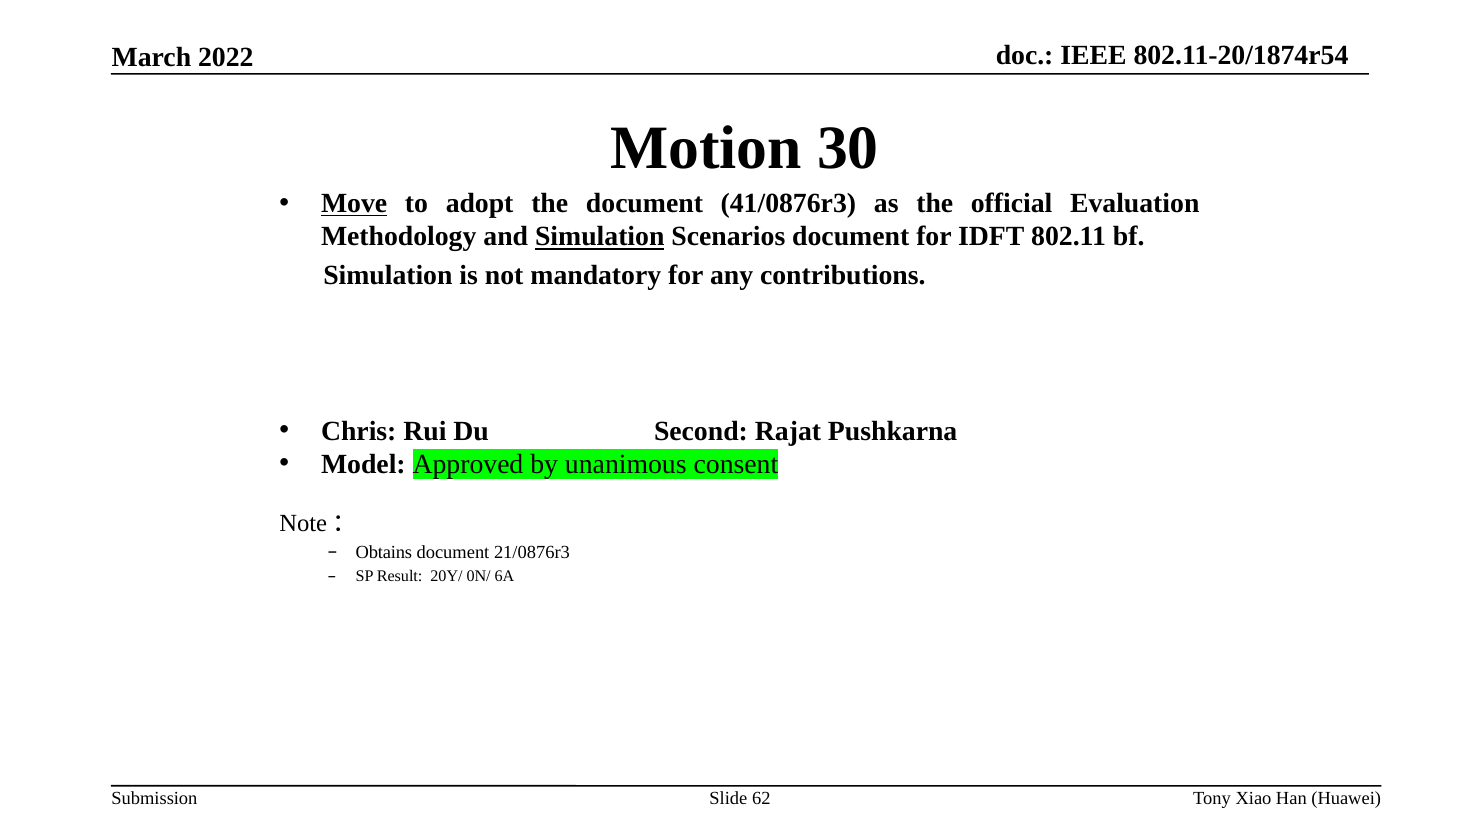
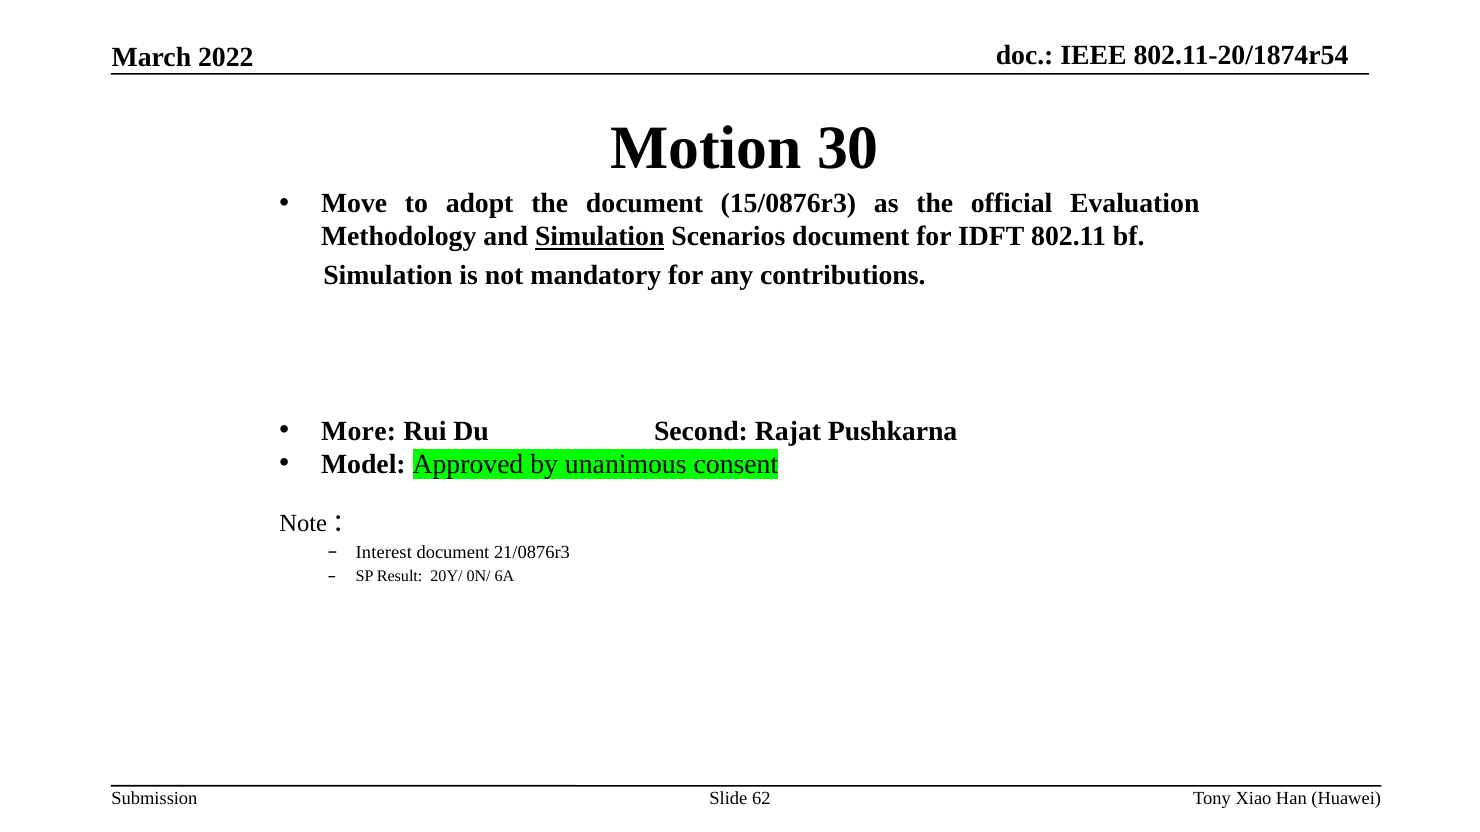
Move underline: present -> none
41/0876r3: 41/0876r3 -> 15/0876r3
Chris: Chris -> More
Obtains: Obtains -> Interest
